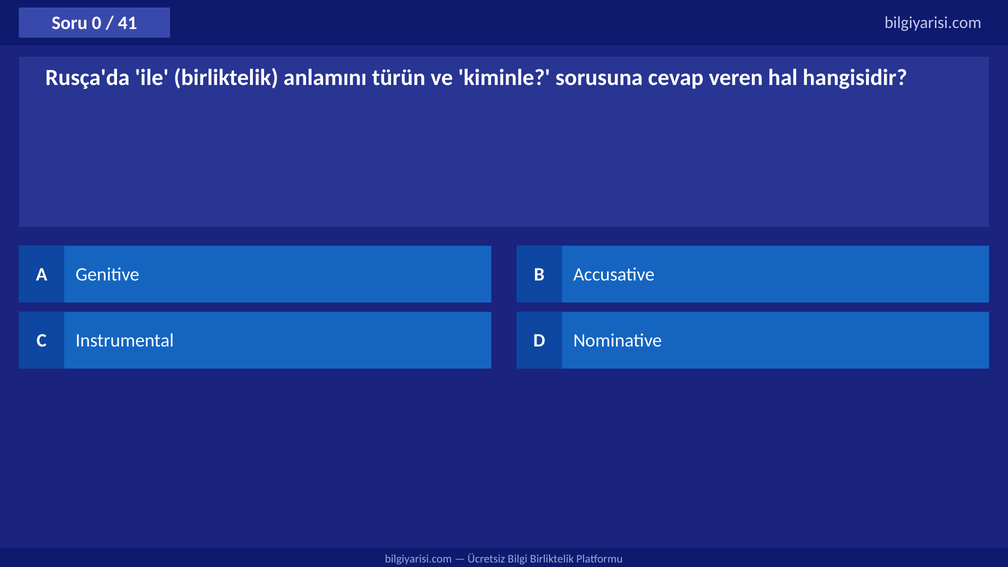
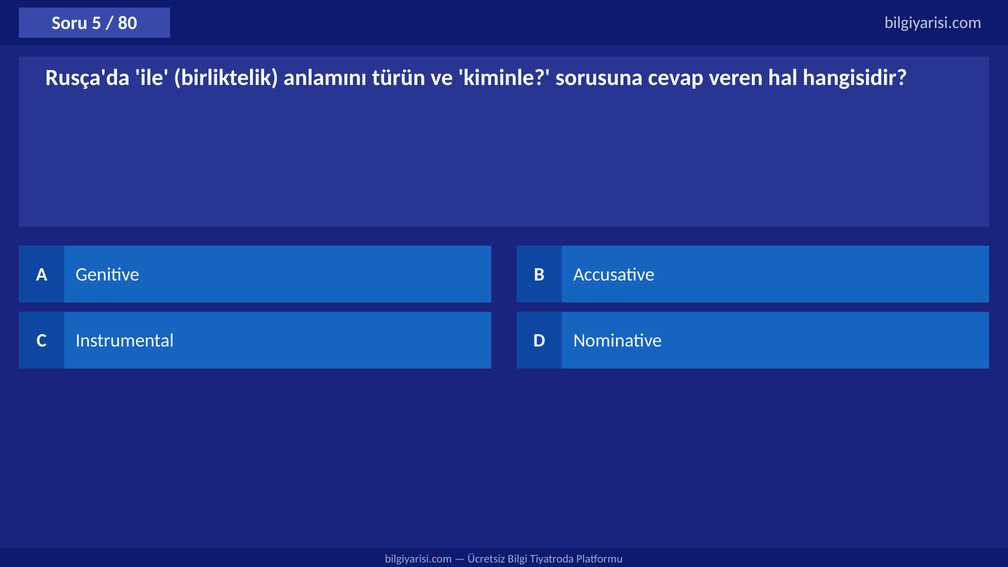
0: 0 -> 5
41: 41 -> 80
Bilgi Birliktelik: Birliktelik -> Tiyatroda
